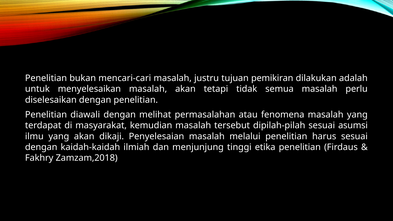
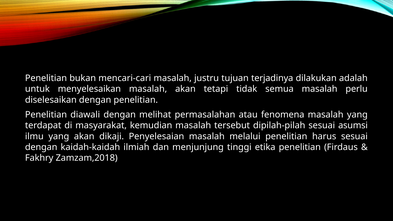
pemikiran: pemikiran -> terjadinya
